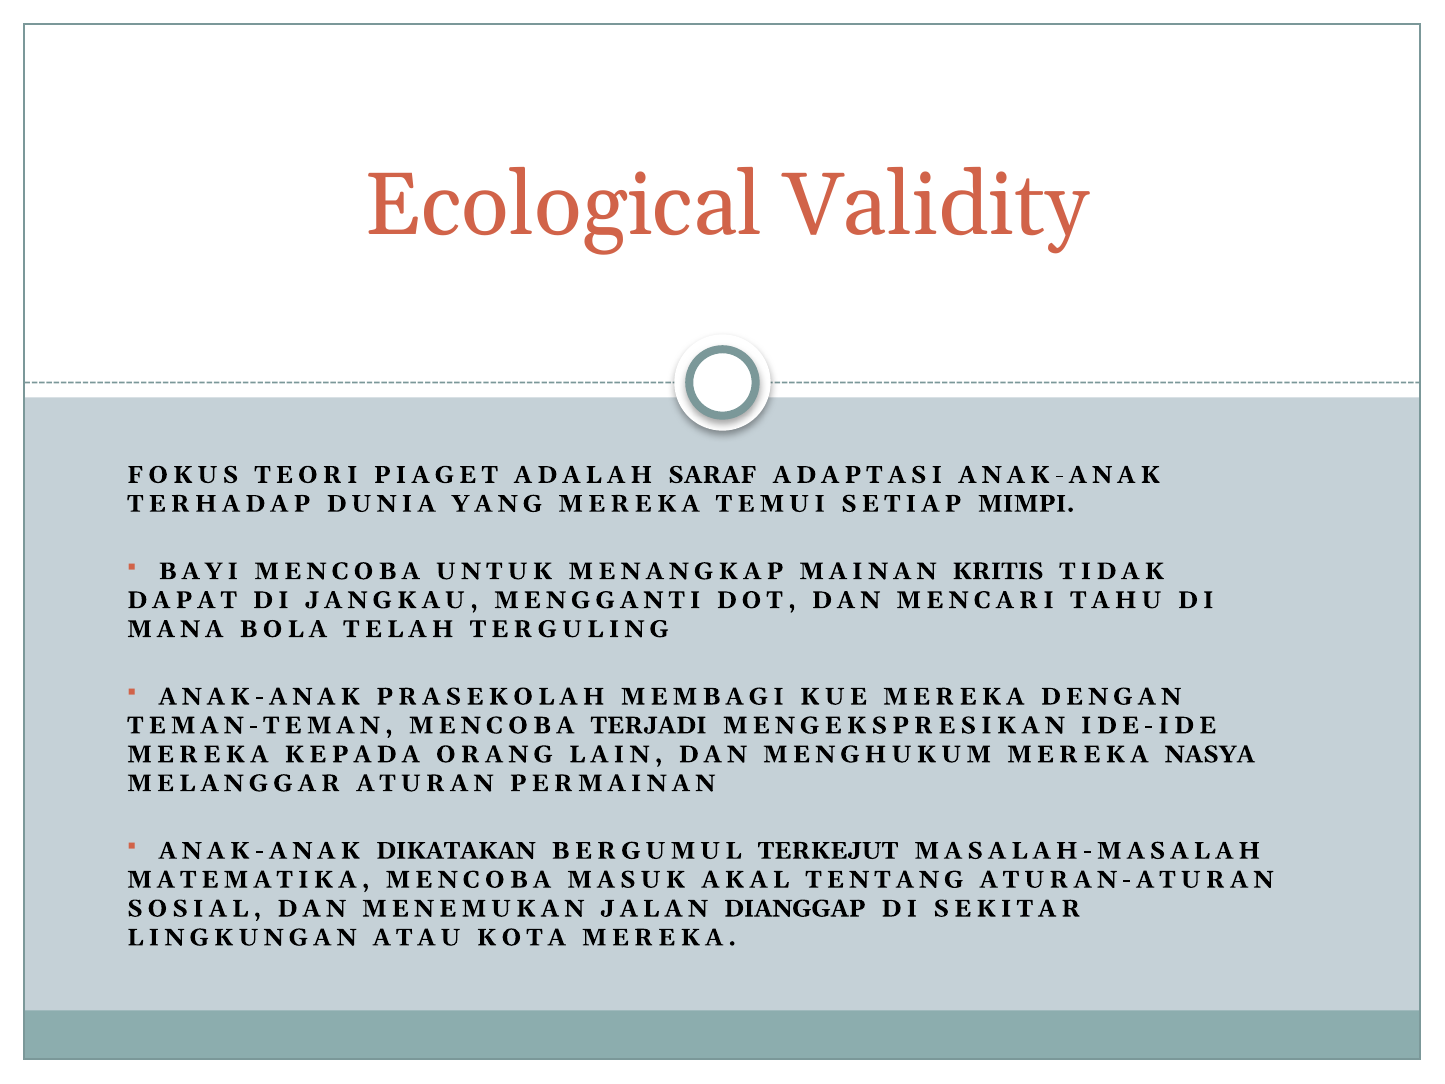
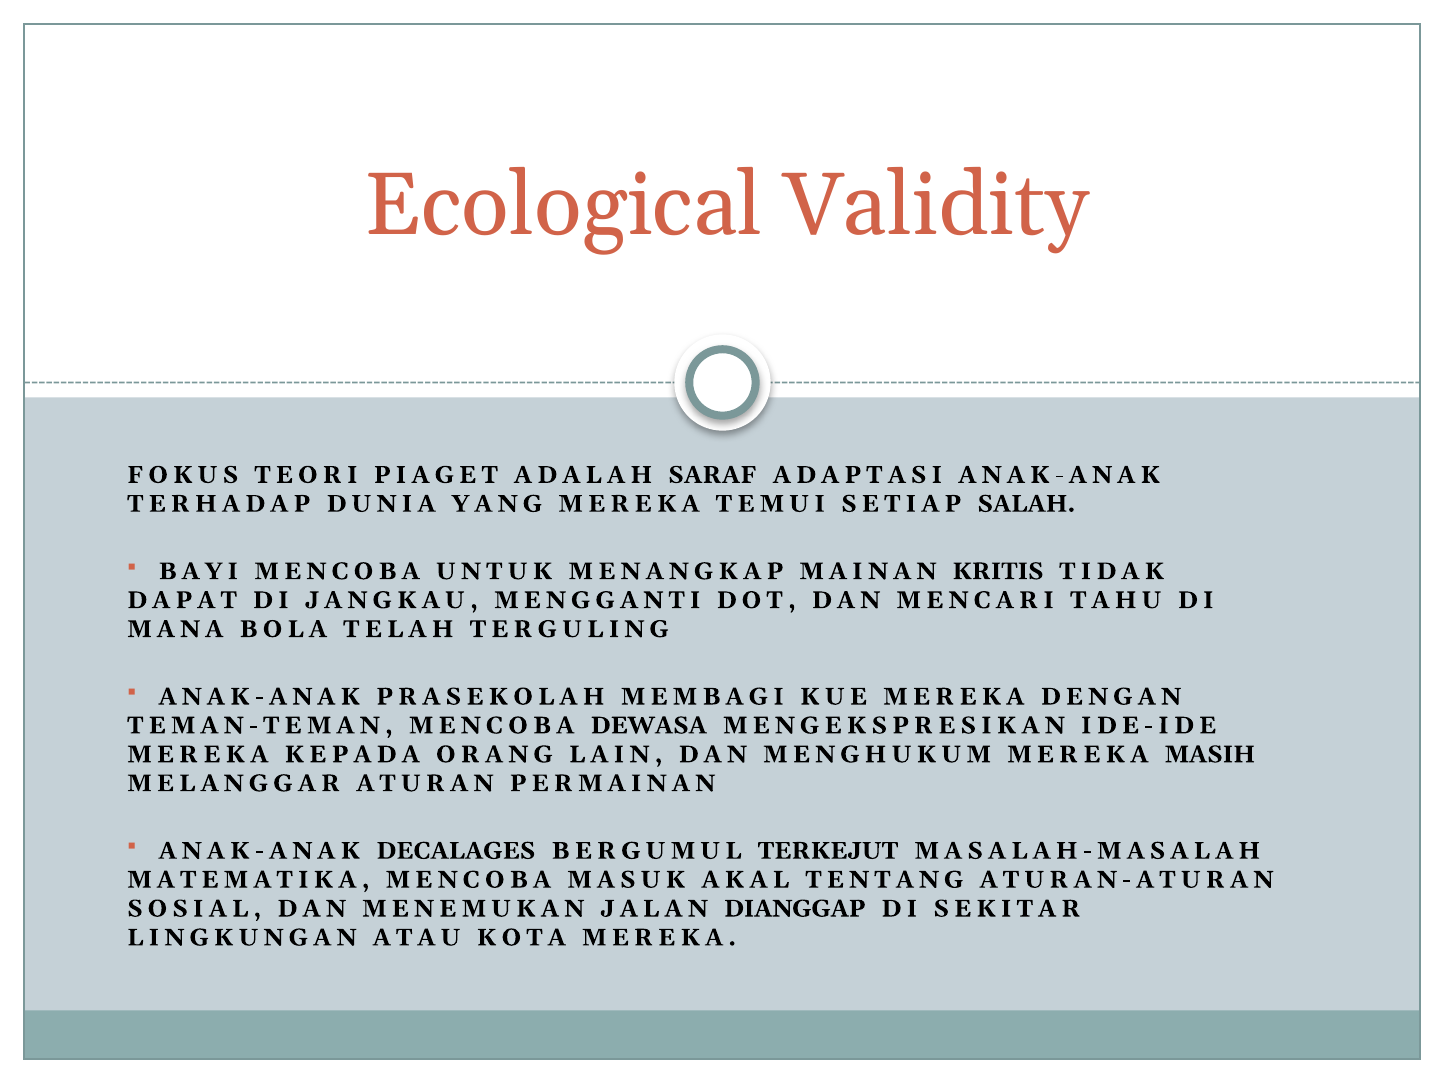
MIMPI: MIMPI -> SALAH
TERJADI: TERJADI -> DEWASA
NASYA: NASYA -> MASIH
DIKATAKAN: DIKATAKAN -> DECALAGES
